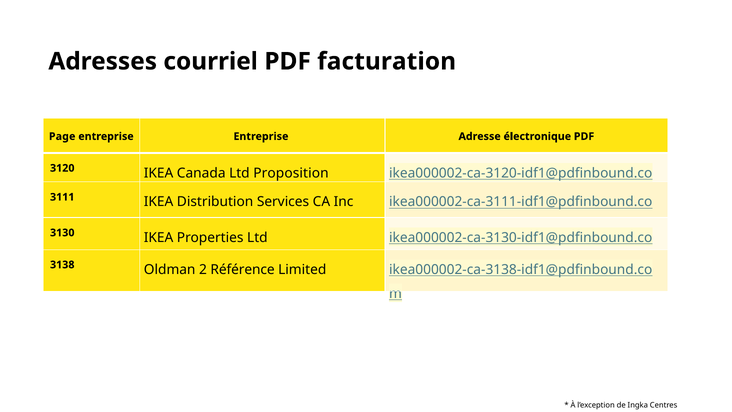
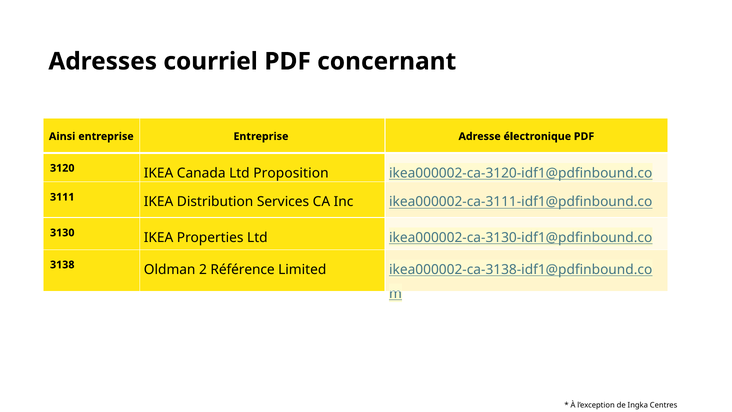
facturation: facturation -> concernant
Page: Page -> Ainsi
